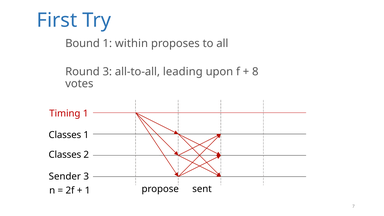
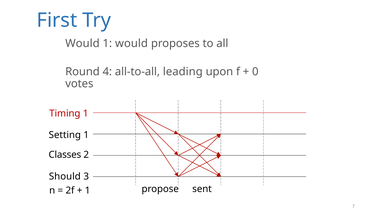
Bound at (83, 43): Bound -> Would
within at (131, 43): within -> would
Round 3: 3 -> 4
8: 8 -> 0
Classes at (65, 135): Classes -> Setting
Sender: Sender -> Should
